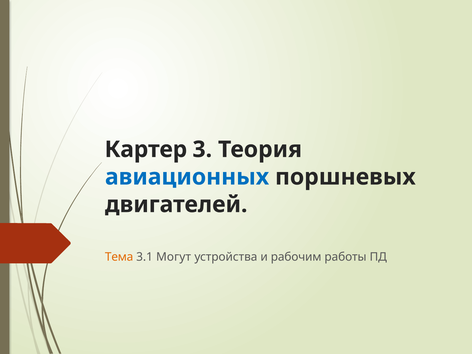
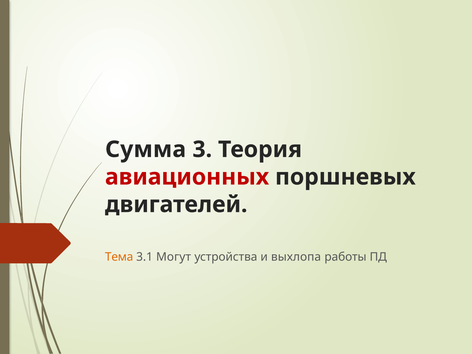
Картер: Картер -> Сумма
авиационных colour: blue -> red
рабочим: рабочим -> выхлопа
